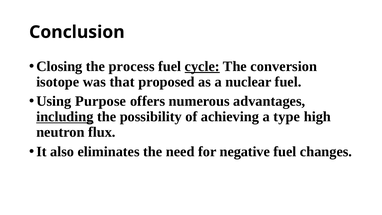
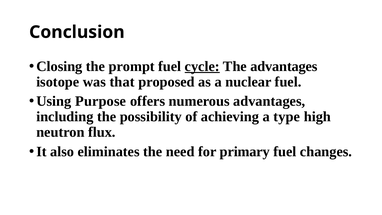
process: process -> prompt
The conversion: conversion -> advantages
including underline: present -> none
negative: negative -> primary
